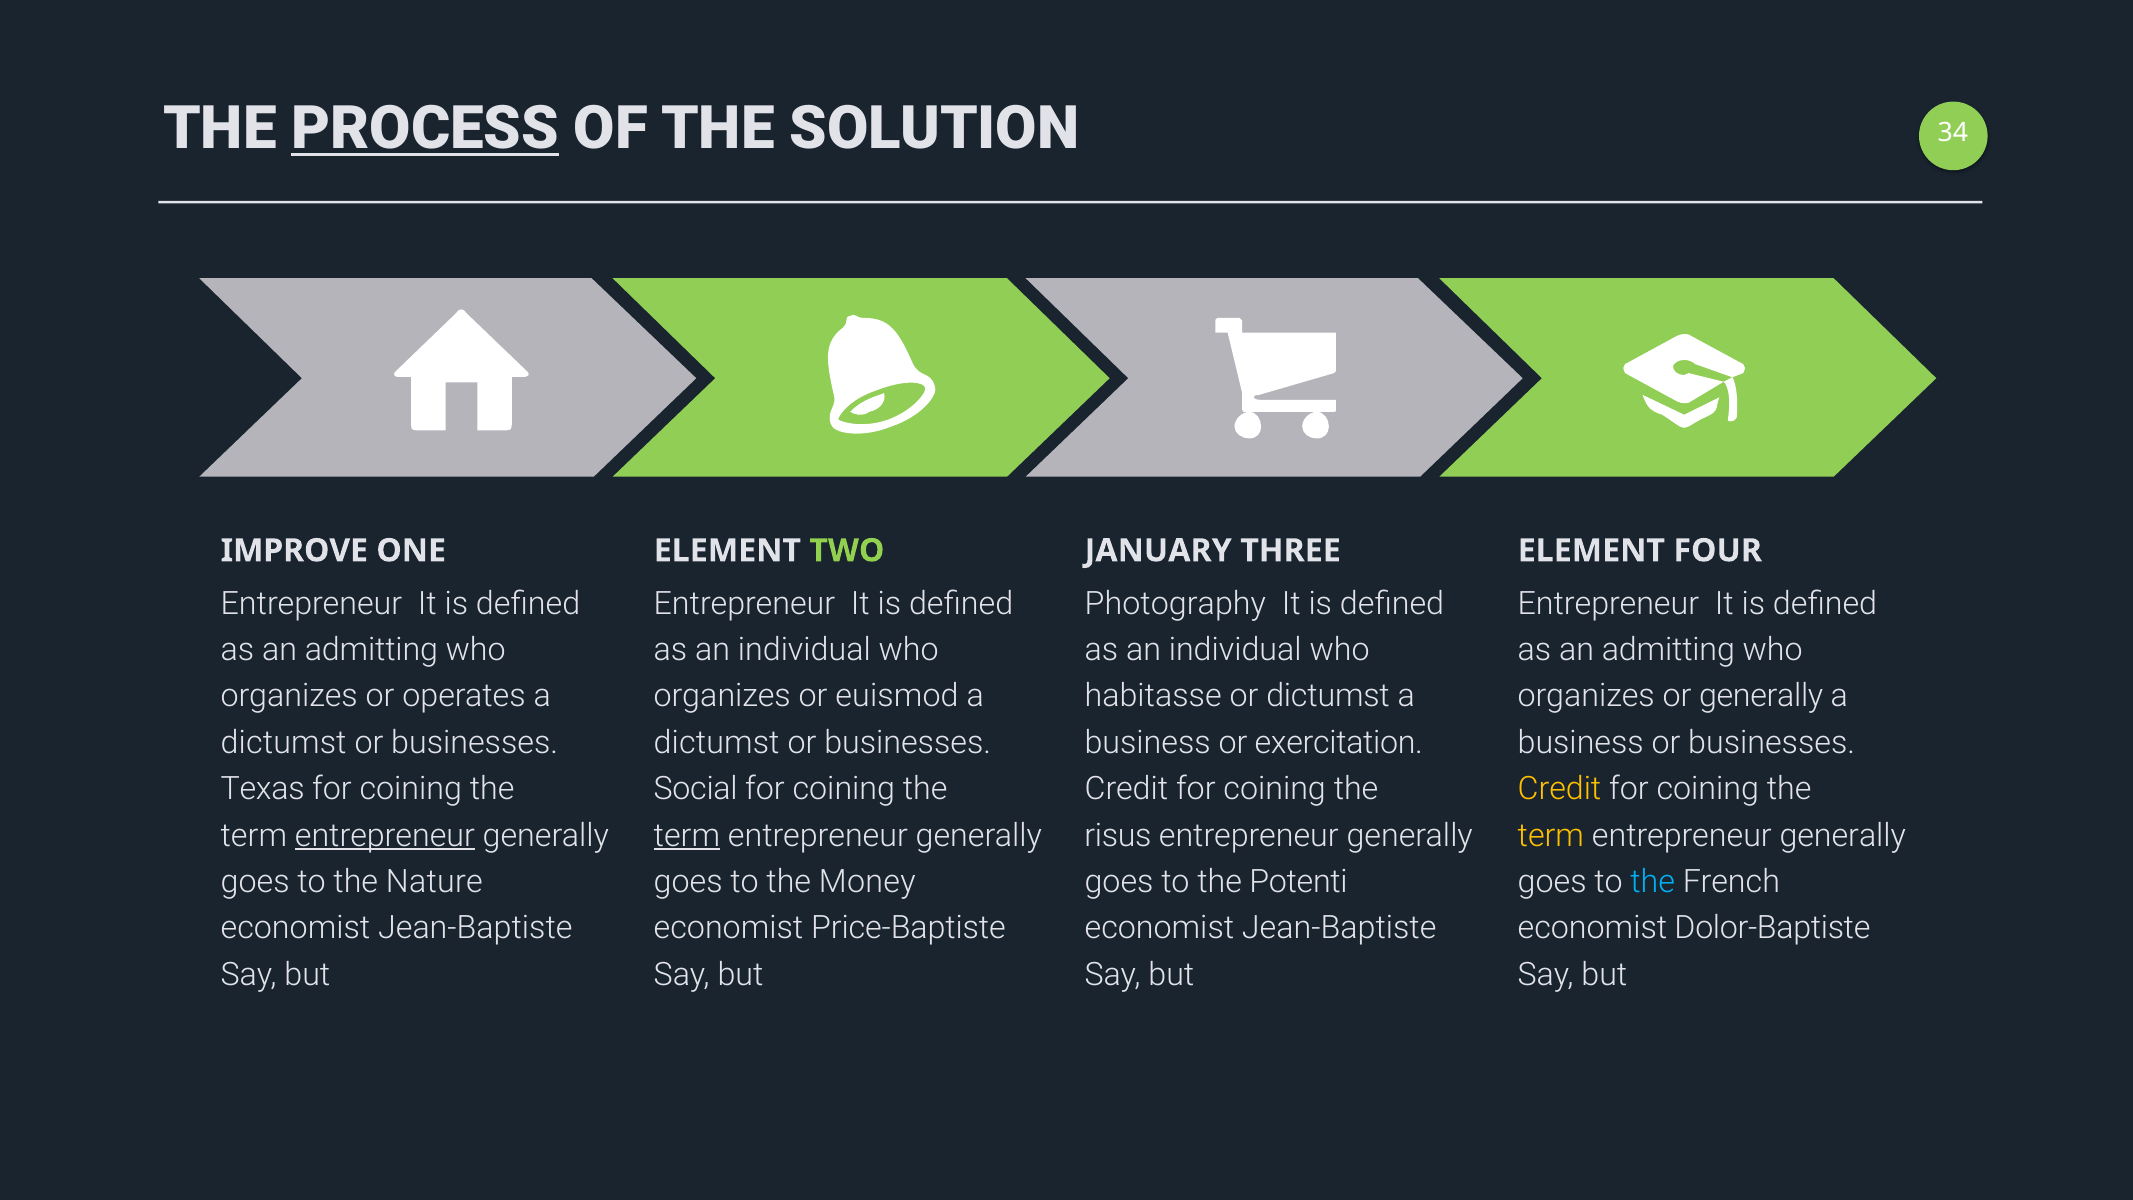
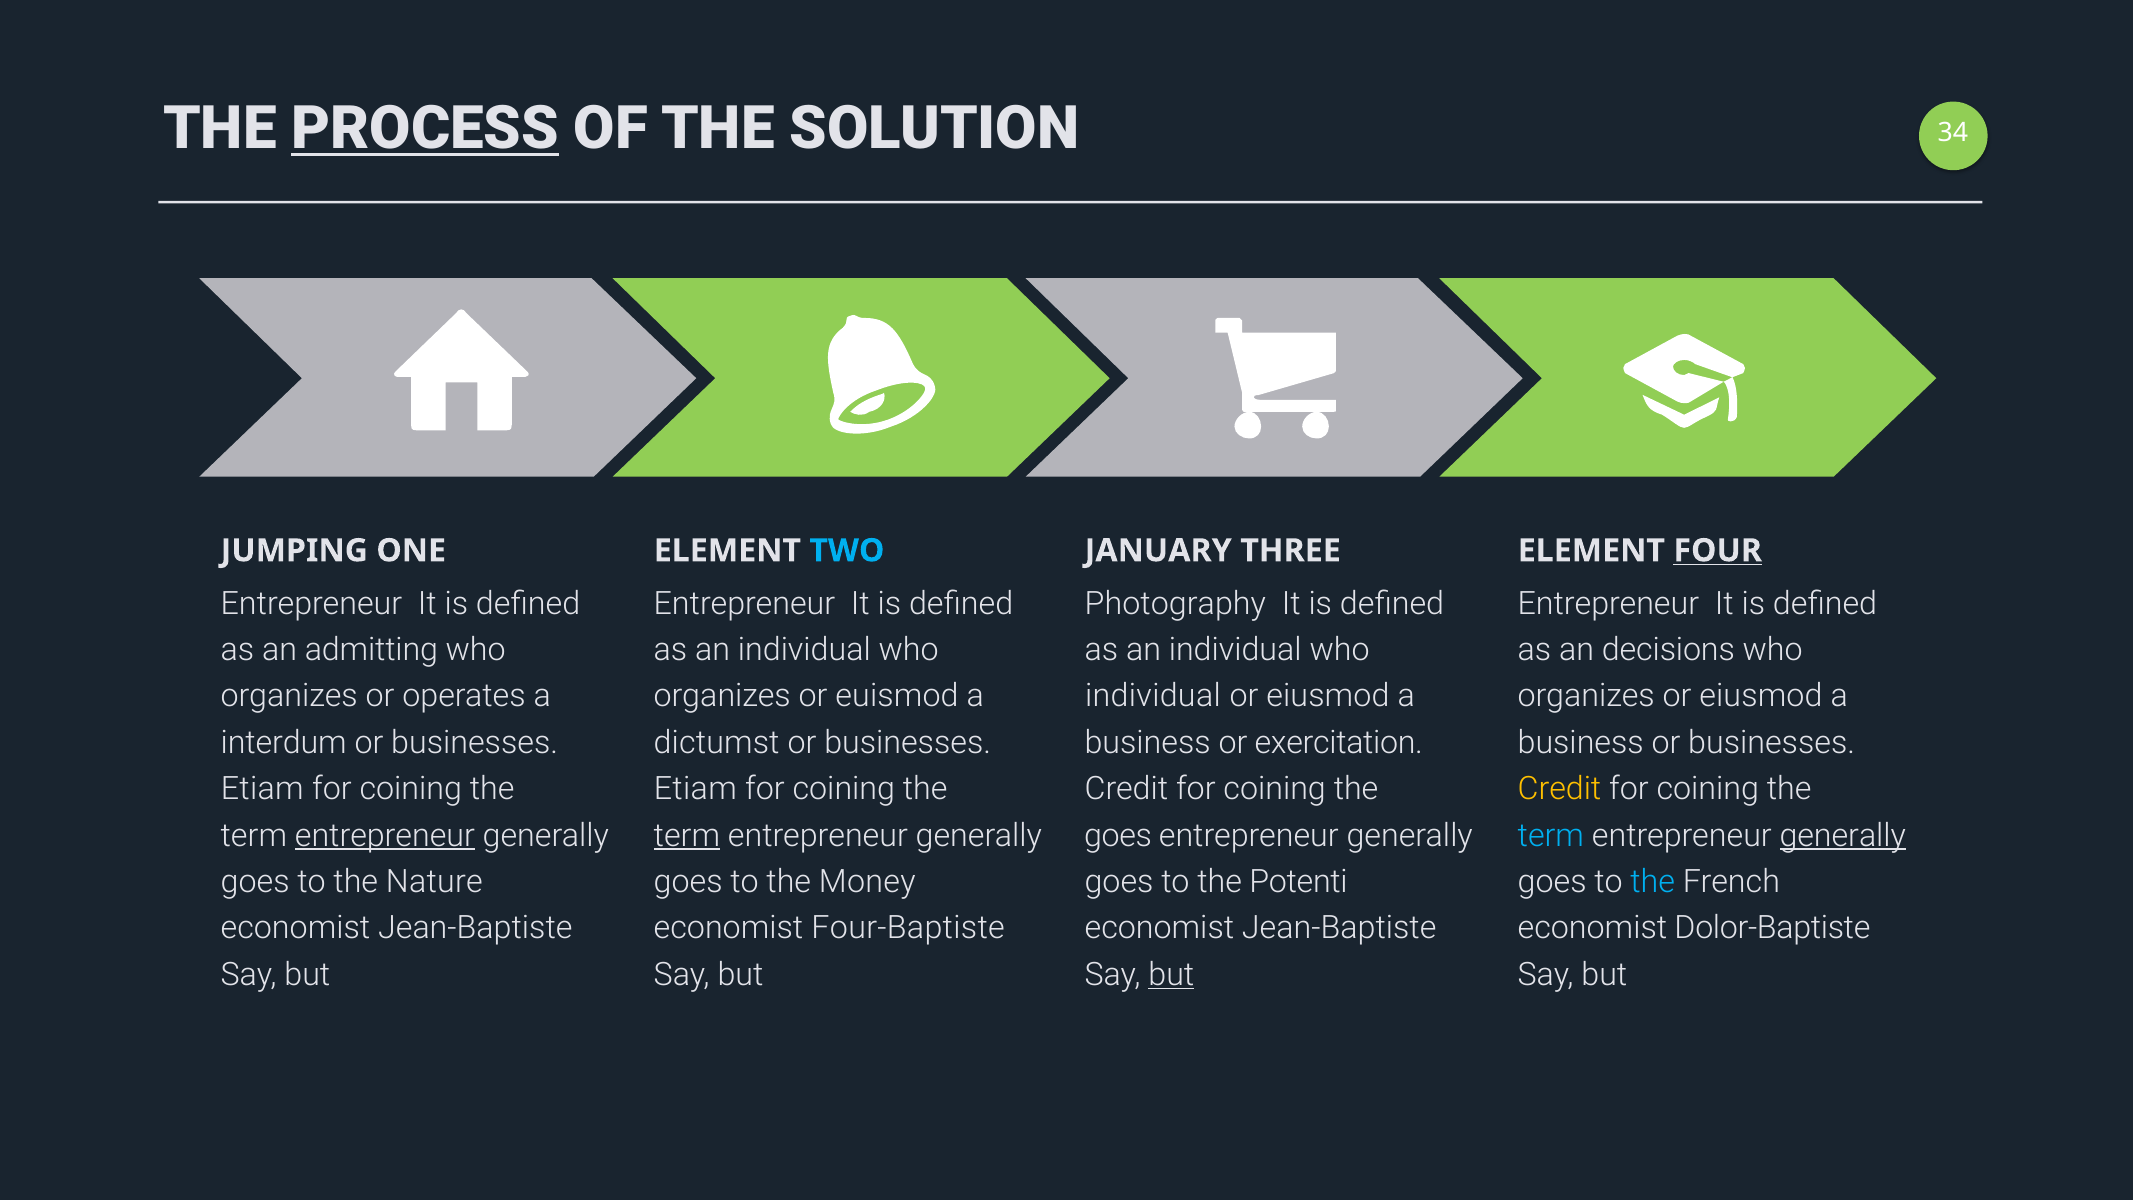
IMPROVE: IMPROVE -> JUMPING
TWO colour: light green -> light blue
FOUR underline: none -> present
admitting at (1668, 650): admitting -> decisions
habitasse at (1153, 696): habitasse -> individual
dictumst at (1328, 696): dictumst -> eiusmod
organizes or generally: generally -> eiusmod
dictumst at (284, 742): dictumst -> interdum
Texas at (263, 789): Texas -> Etiam
Social at (696, 789): Social -> Etiam
risus at (1118, 835): risus -> goes
term at (1551, 835) colour: yellow -> light blue
generally at (1843, 835) underline: none -> present
Price-Baptiste: Price-Baptiste -> Four-Baptiste
but at (1171, 974) underline: none -> present
